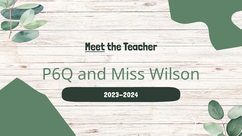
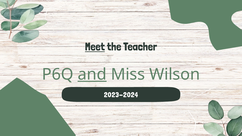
and underline: none -> present
